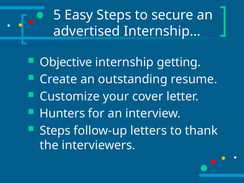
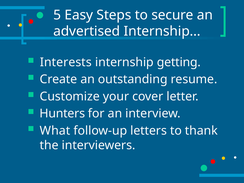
Objective: Objective -> Interests
Steps at (55, 131): Steps -> What
